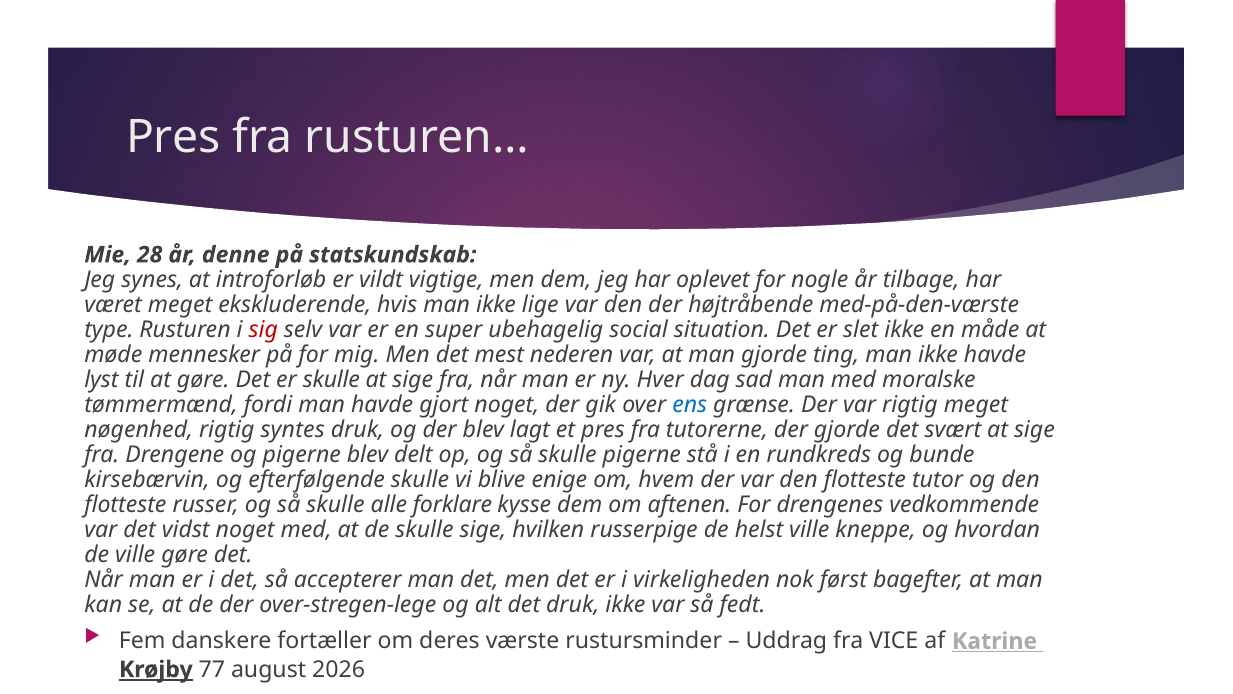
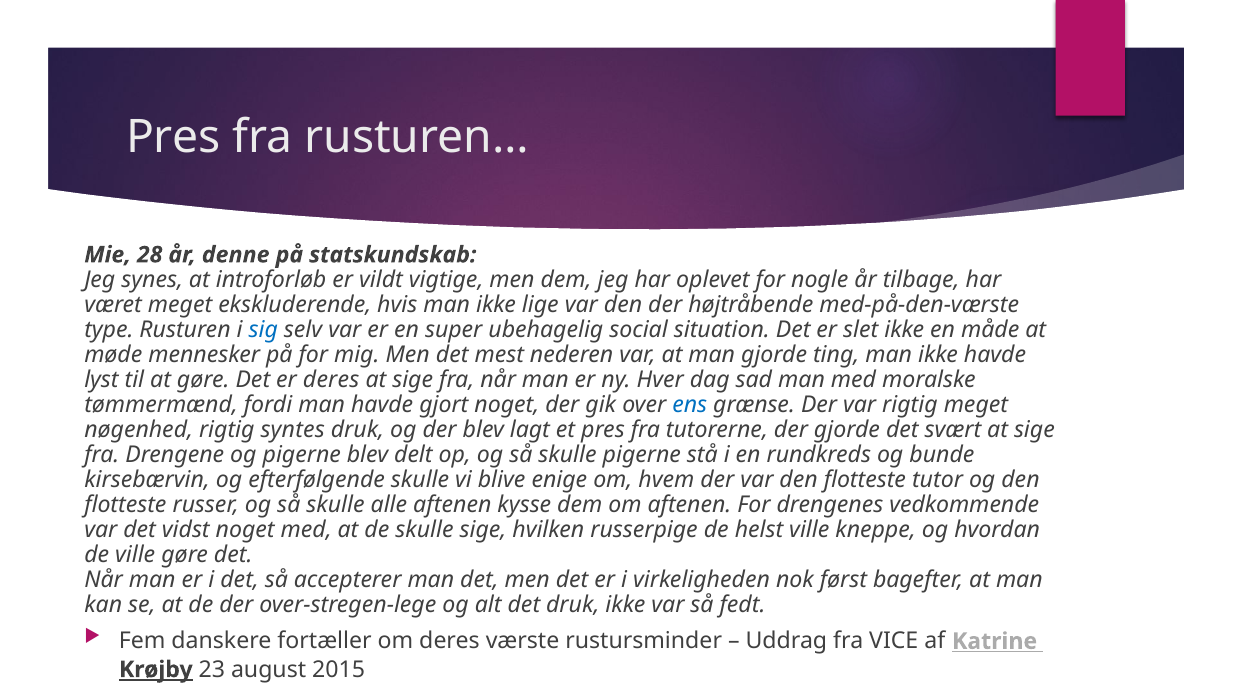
sig colour: red -> blue
er skulle: skulle -> deres
alle forklare: forklare -> aftenen
77: 77 -> 23
2026: 2026 -> 2015
